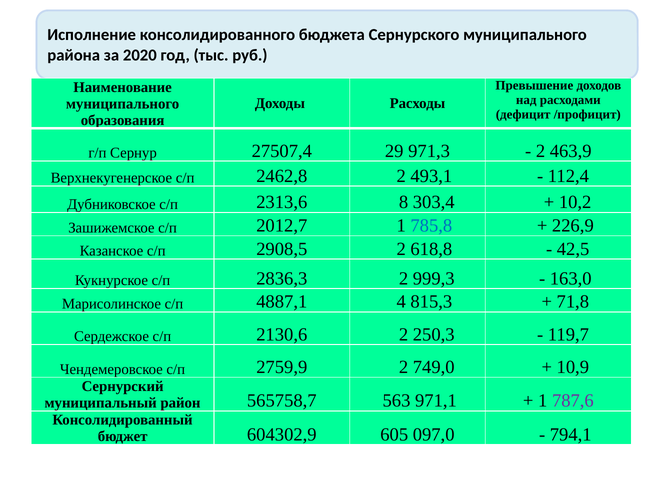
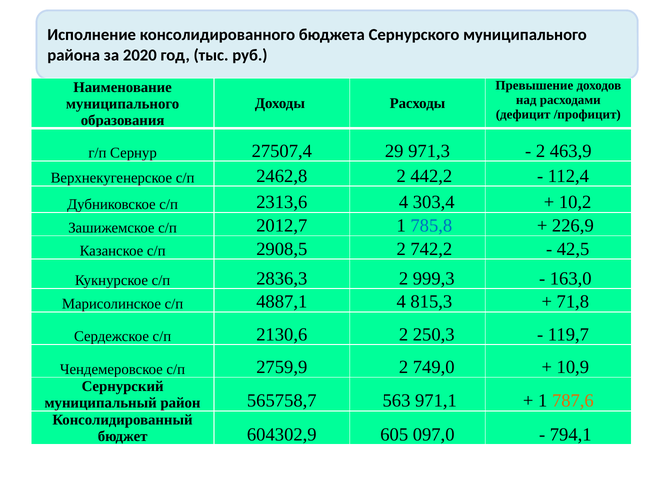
493,1: 493,1 -> 442,2
2313,6 8: 8 -> 4
618,8: 618,8 -> 742,2
787,6 colour: purple -> orange
